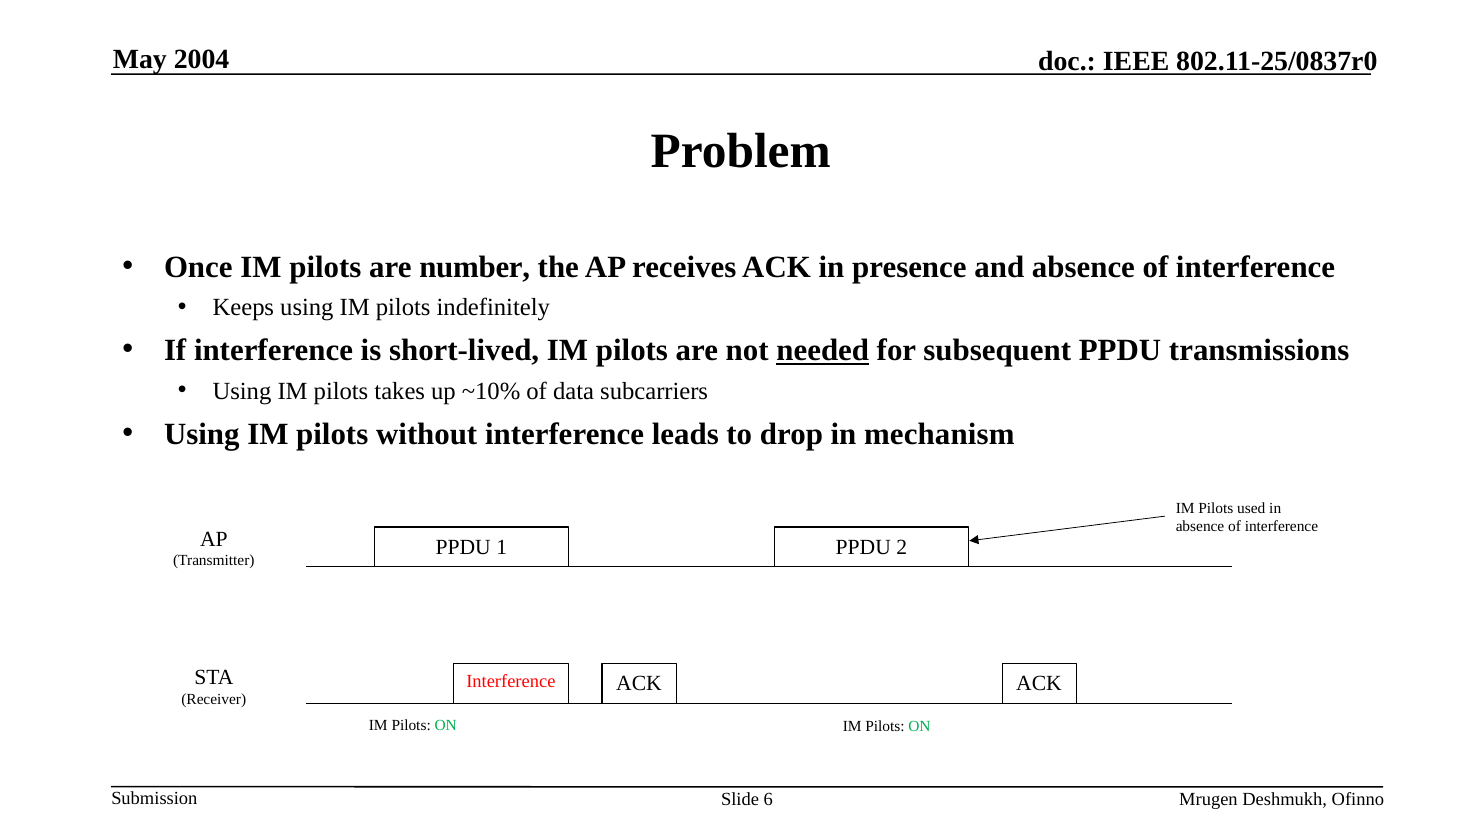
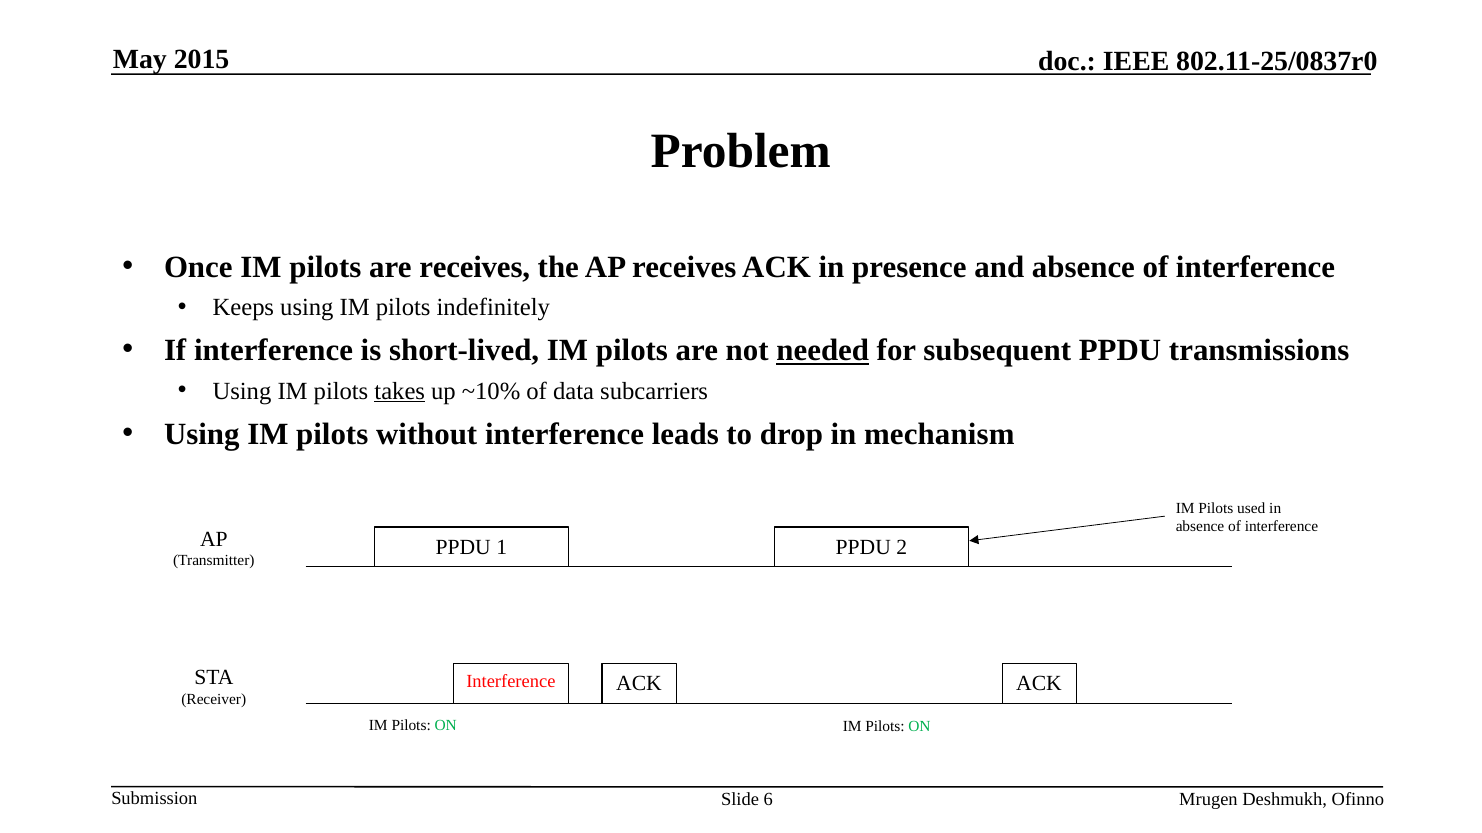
2004: 2004 -> 2015
are number: number -> receives
takes underline: none -> present
